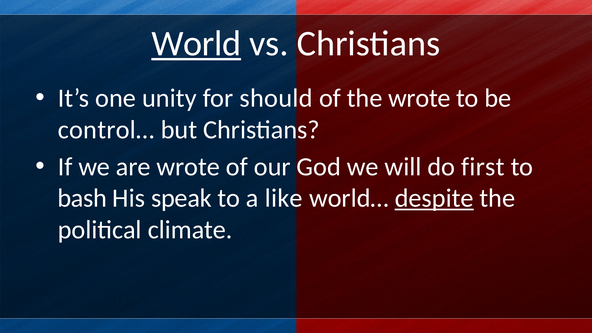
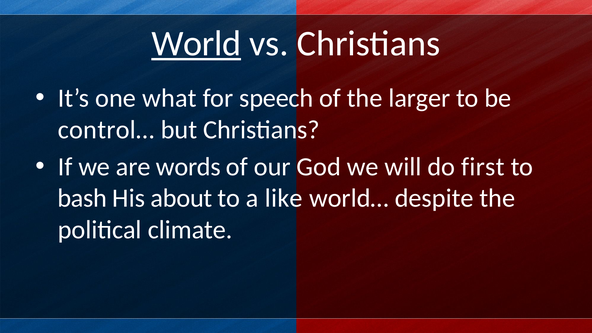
unity: unity -> what
should: should -> speech
the wrote: wrote -> larger
are wrote: wrote -> words
speak: speak -> about
despite underline: present -> none
